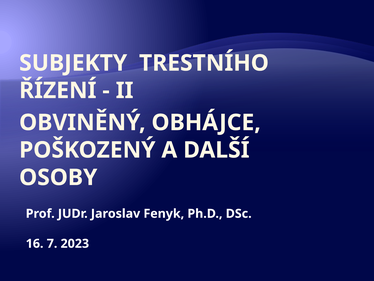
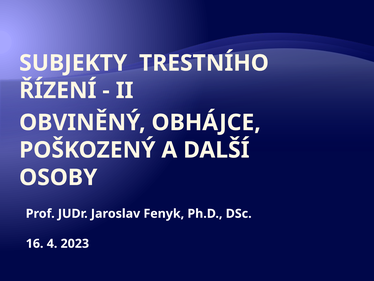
7: 7 -> 4
